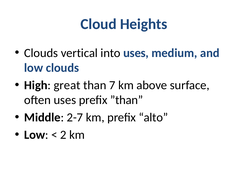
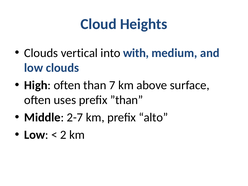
into uses: uses -> with
High great: great -> often
